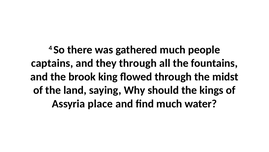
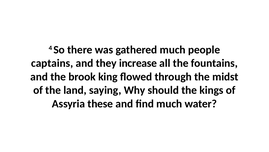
they through: through -> increase
place: place -> these
